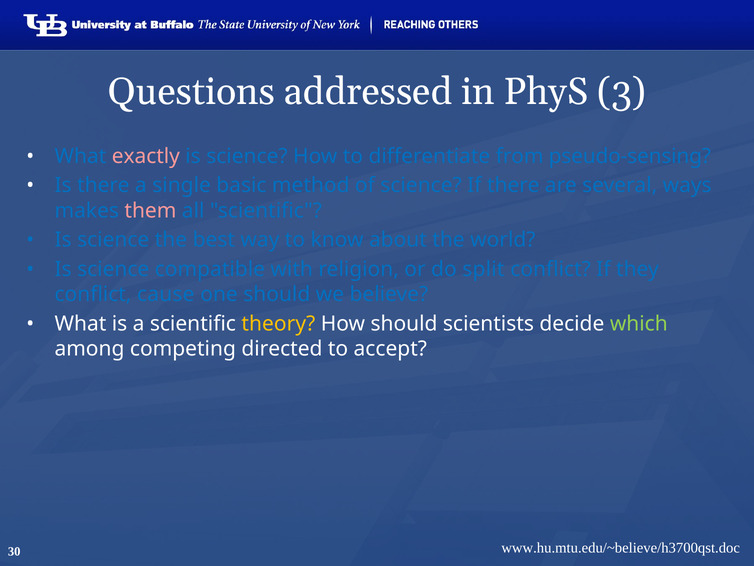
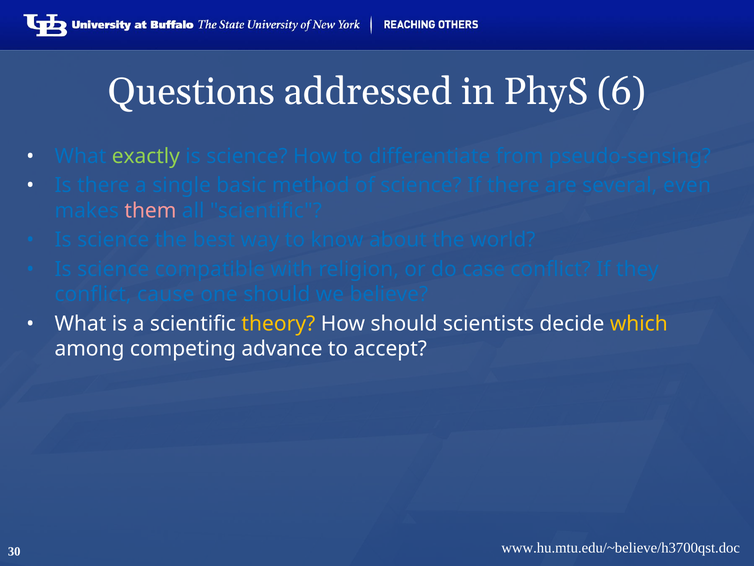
3: 3 -> 6
exactly colour: pink -> light green
ways: ways -> even
split: split -> case
which colour: light green -> yellow
directed: directed -> advance
